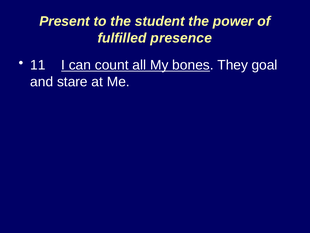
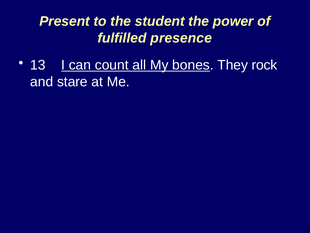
11: 11 -> 13
goal: goal -> rock
